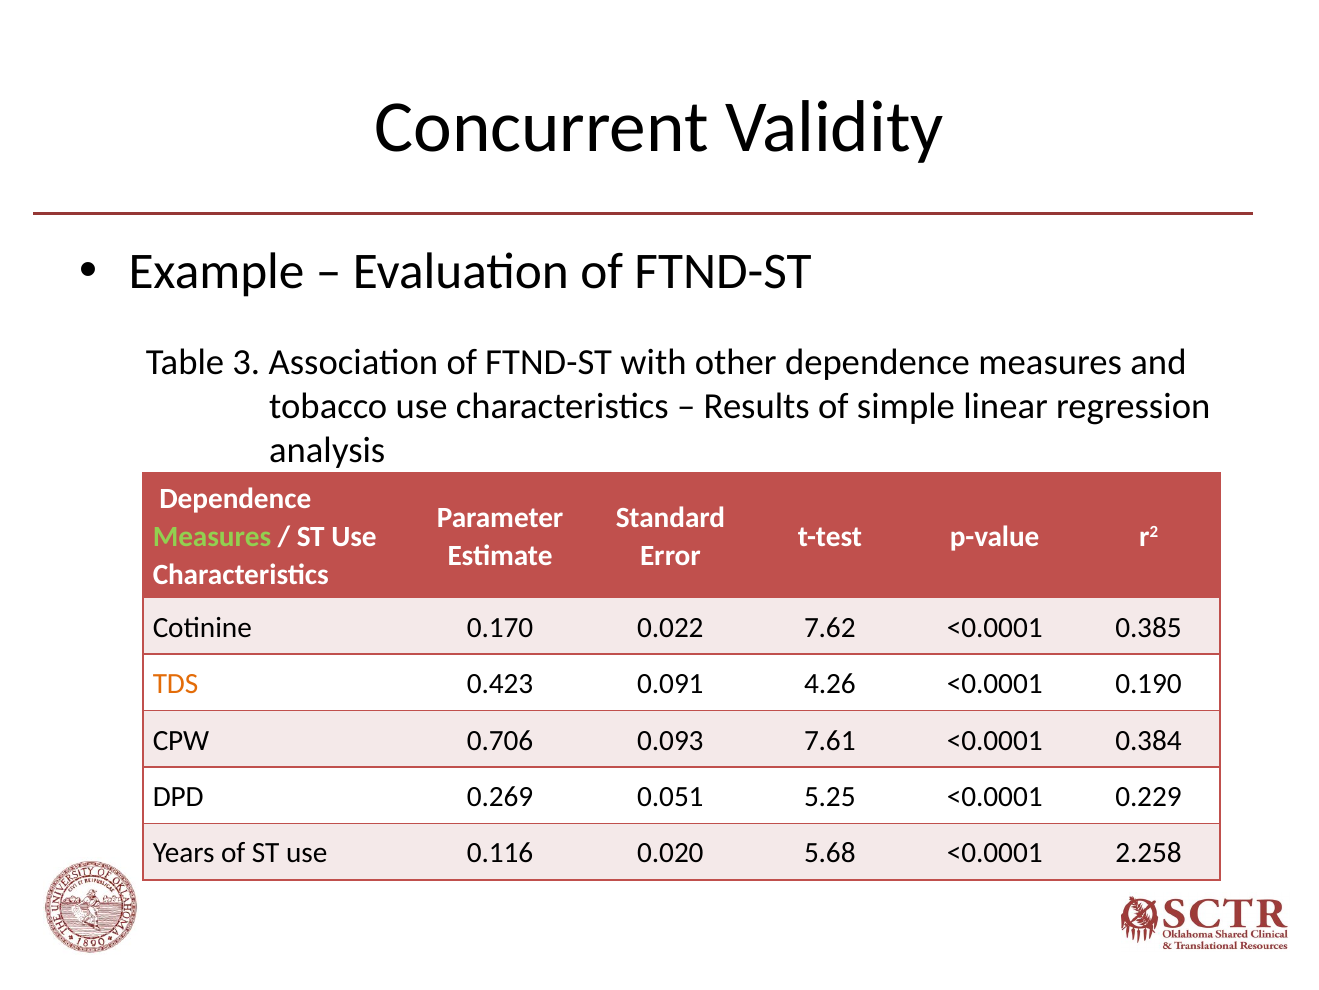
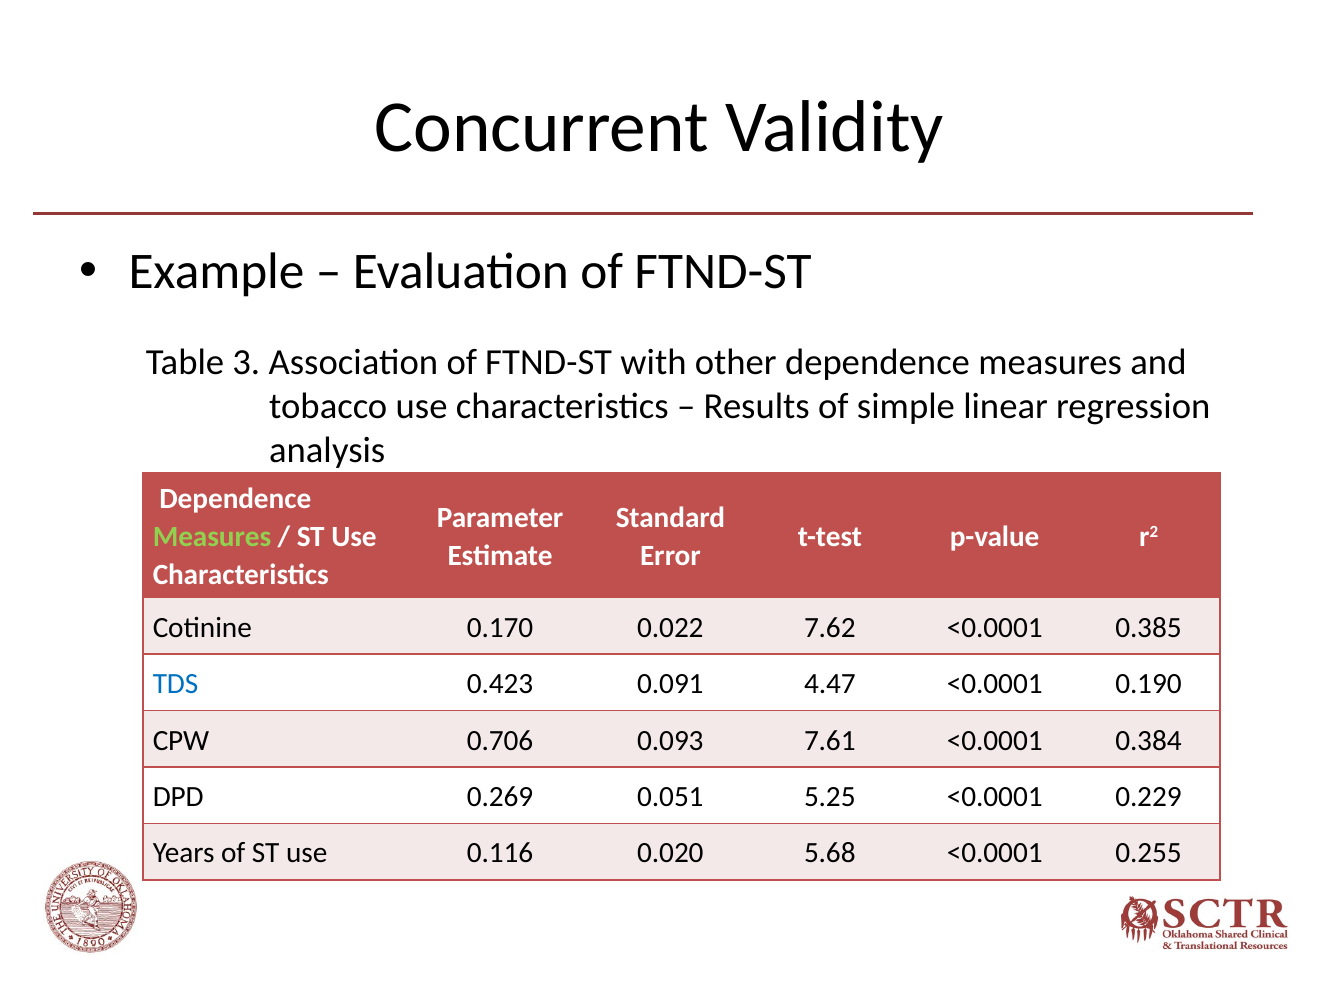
TDS colour: orange -> blue
4.26: 4.26 -> 4.47
2.258: 2.258 -> 0.255
